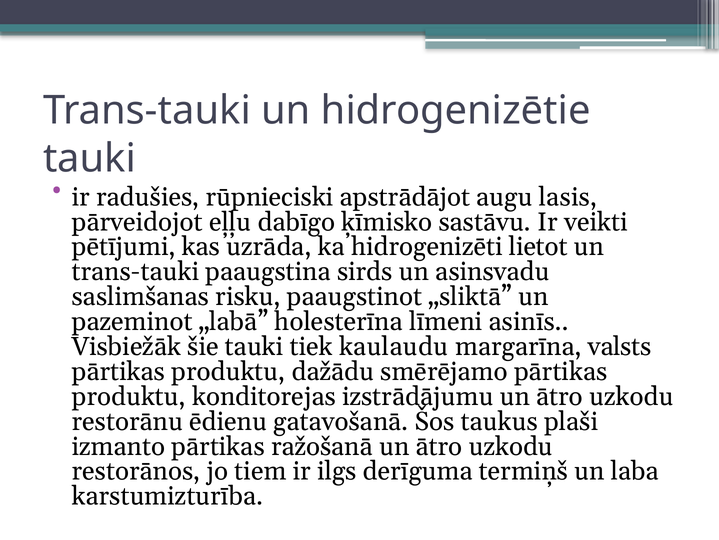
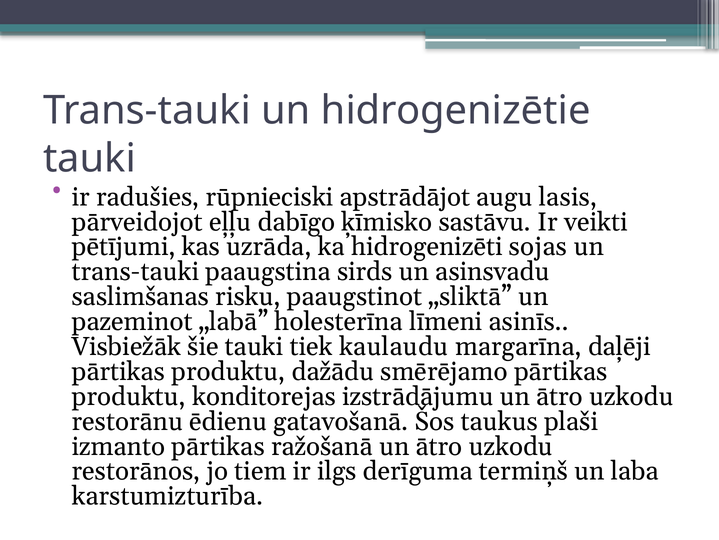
lietot: lietot -> sojas
valsts: valsts -> daļēji
